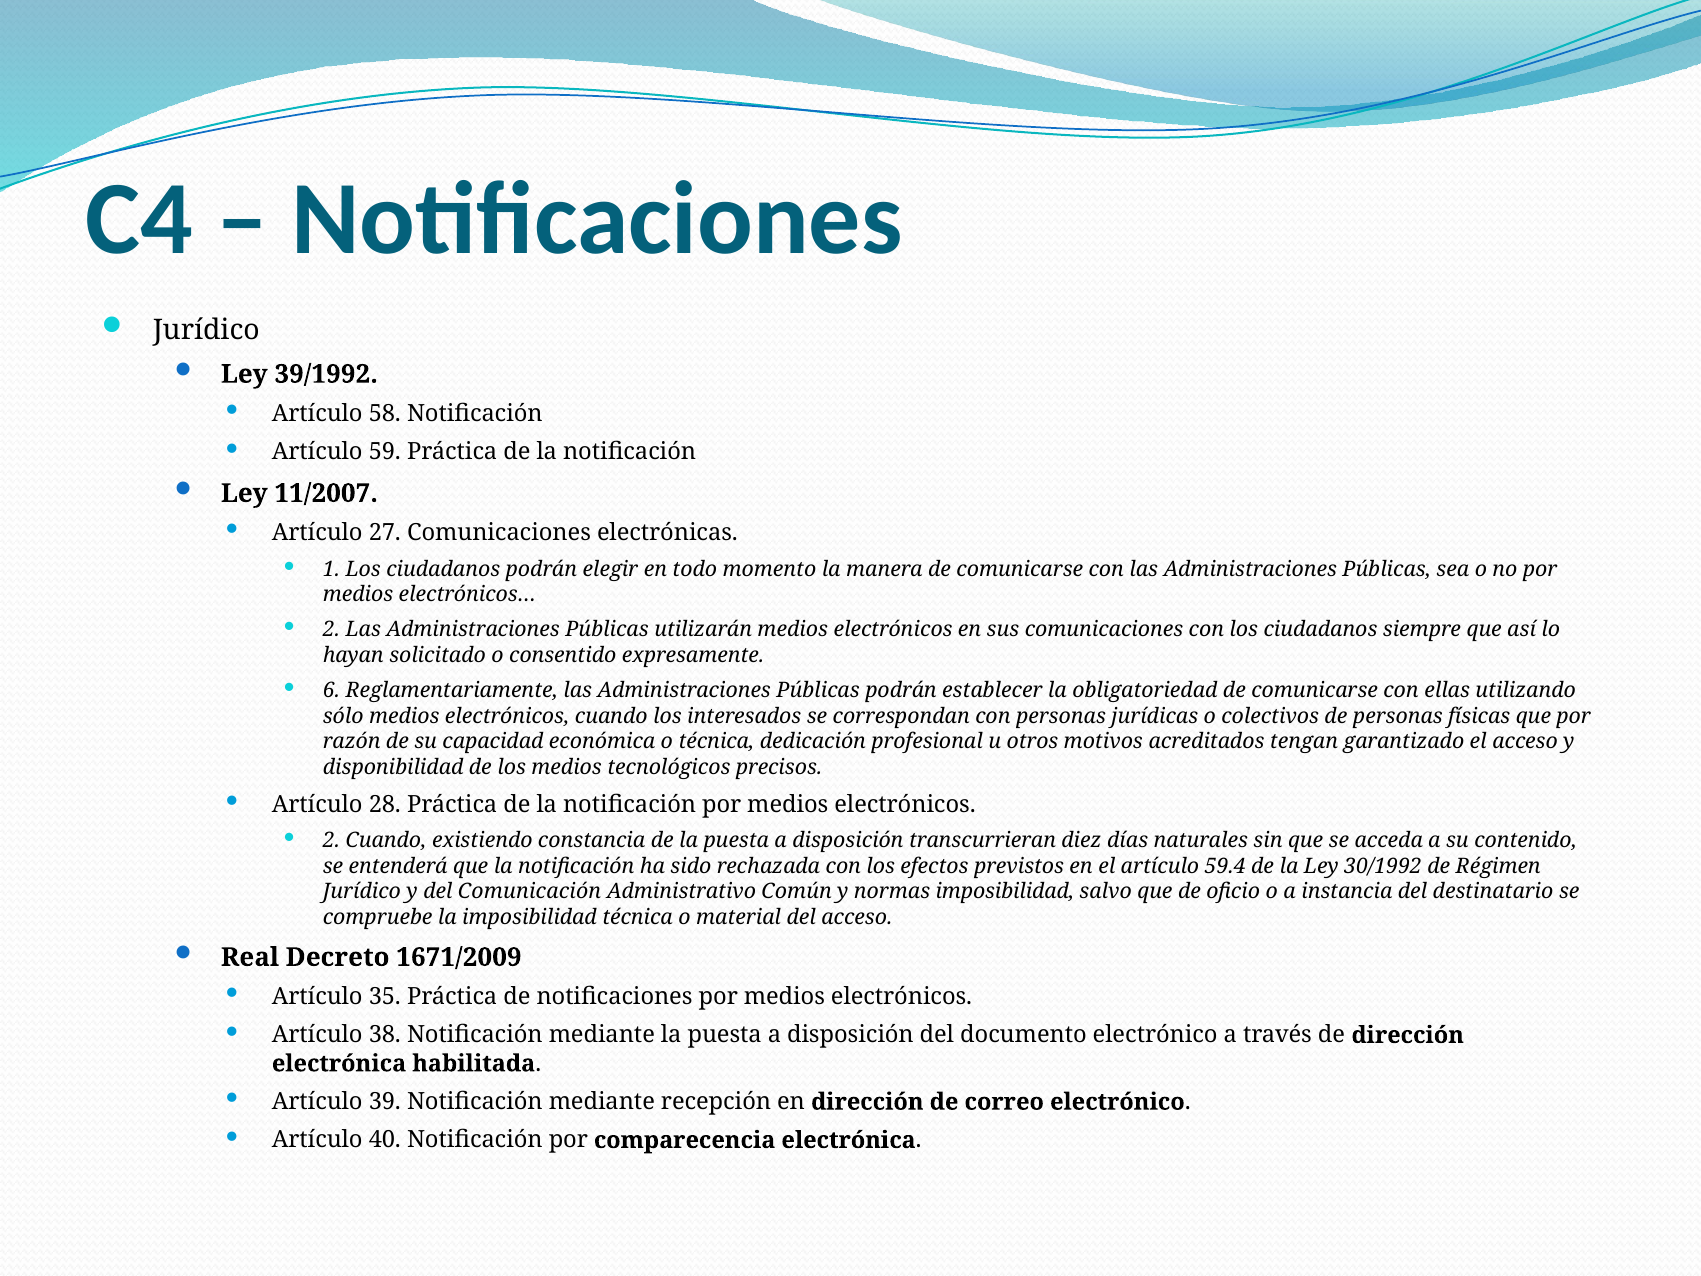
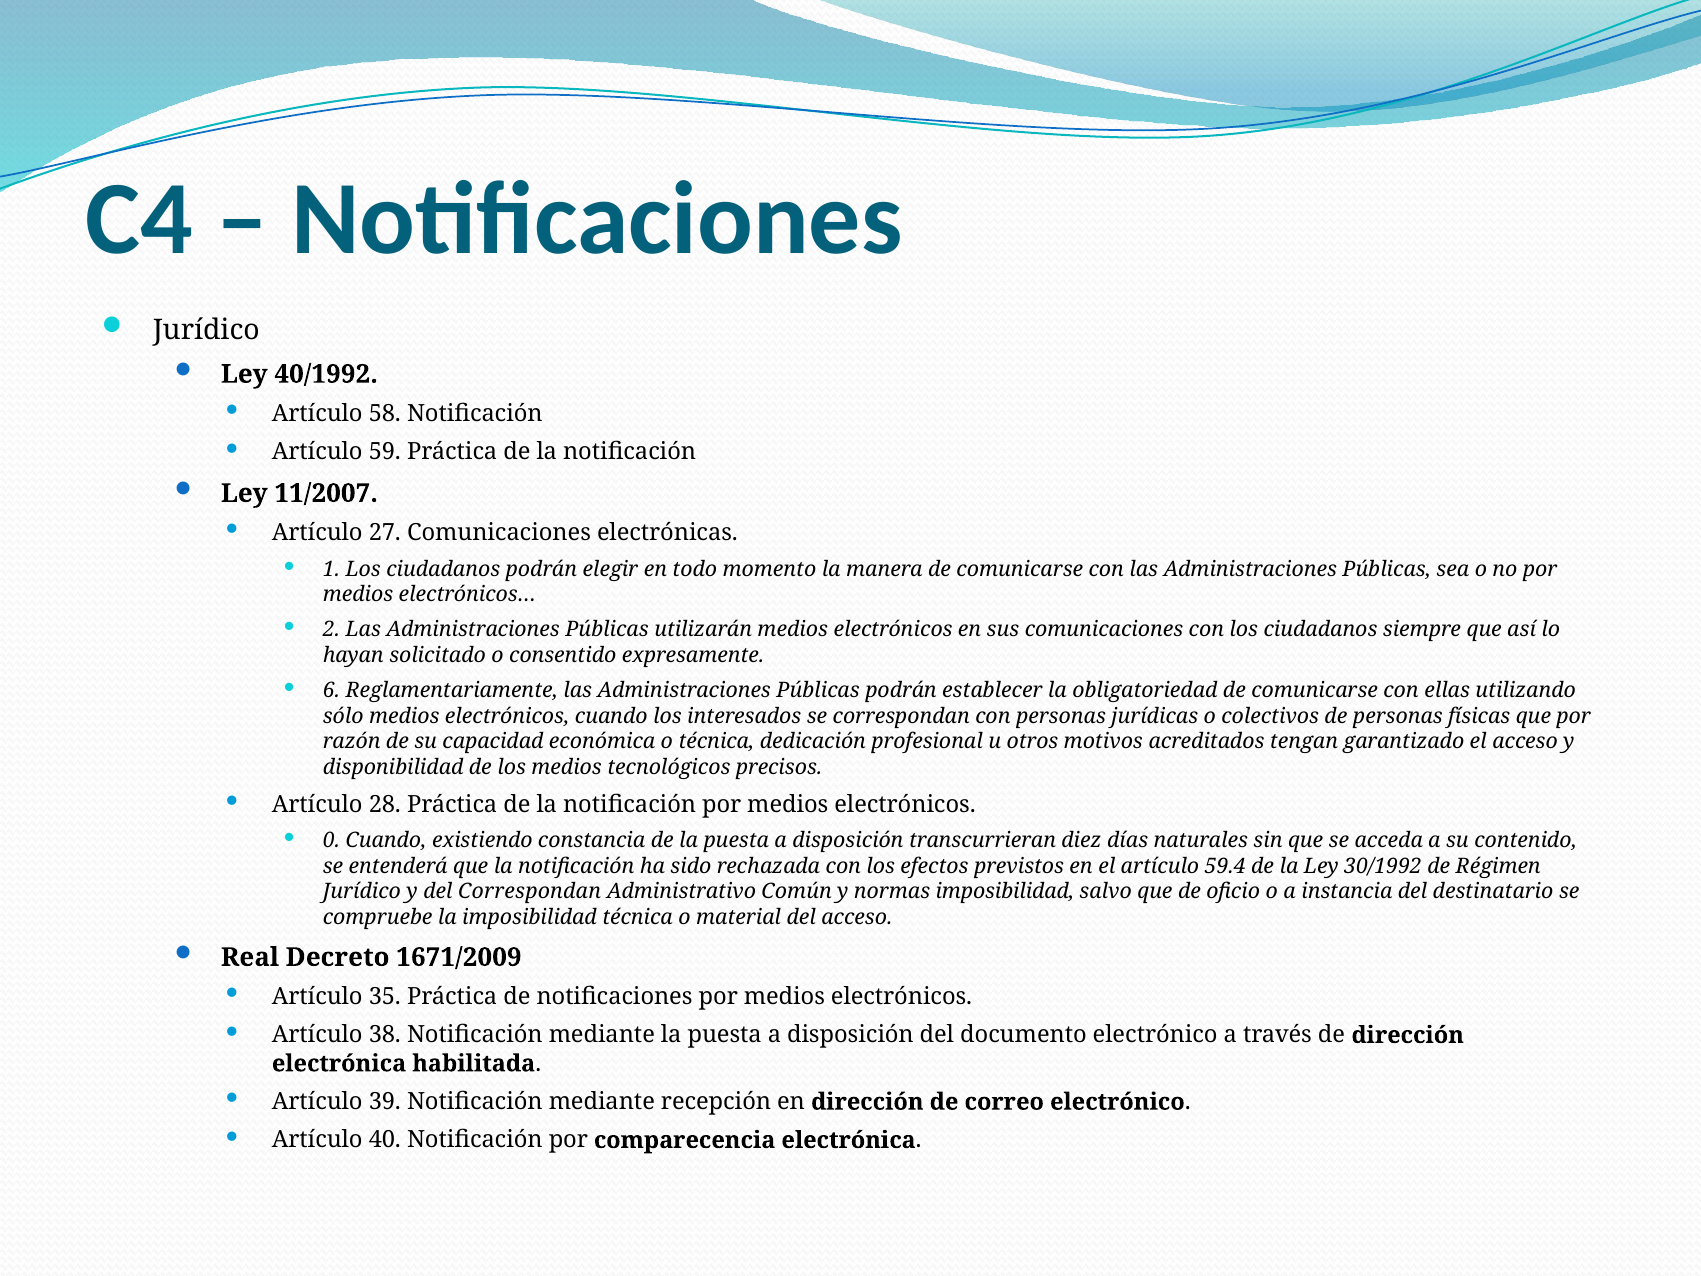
39/1992: 39/1992 -> 40/1992
2 at (331, 840): 2 -> 0
del Comunicación: Comunicación -> Correspondan
